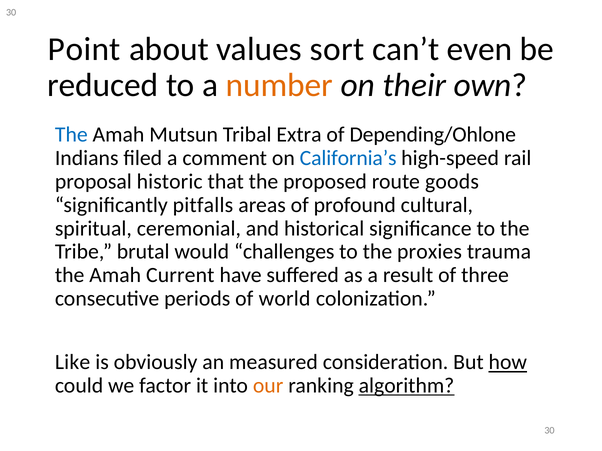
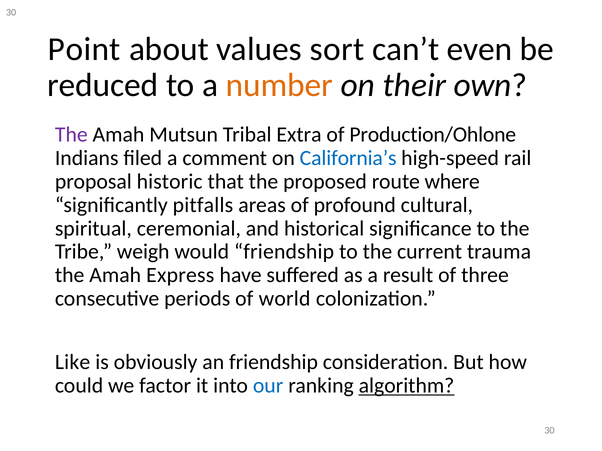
The at (71, 135) colour: blue -> purple
Depending/Ohlone: Depending/Ohlone -> Production/Ohlone
goods: goods -> where
brutal: brutal -> weigh
would challenges: challenges -> friendship
proxies: proxies -> current
Current: Current -> Express
an measured: measured -> friendship
how underline: present -> none
our colour: orange -> blue
